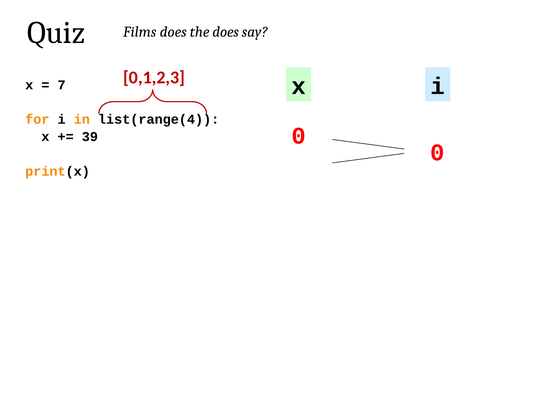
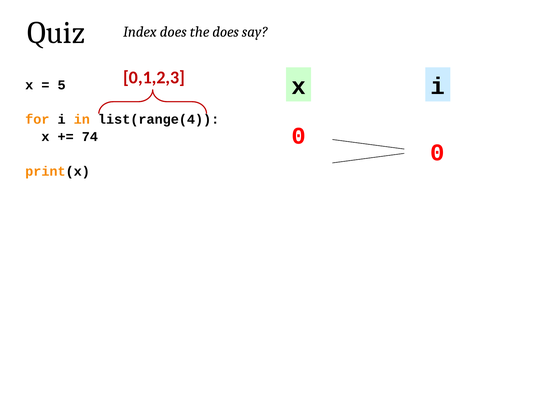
Films: Films -> Index
7: 7 -> 5
39: 39 -> 74
